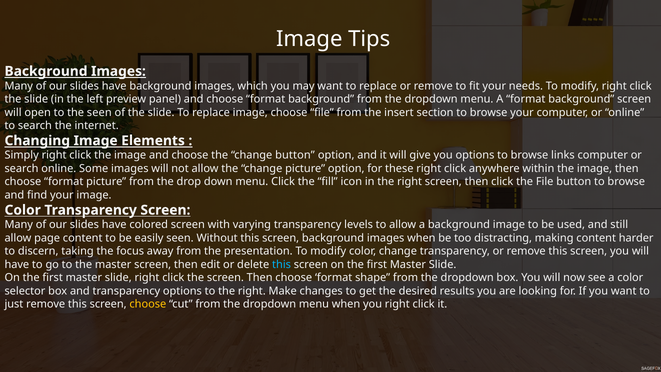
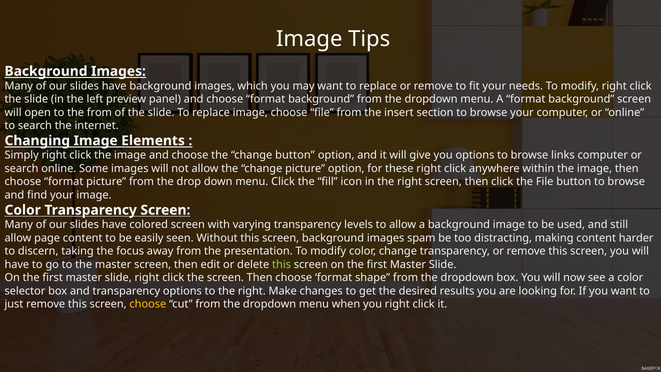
the seen: seen -> from
images when: when -> spam
this at (282, 264) colour: light blue -> light green
